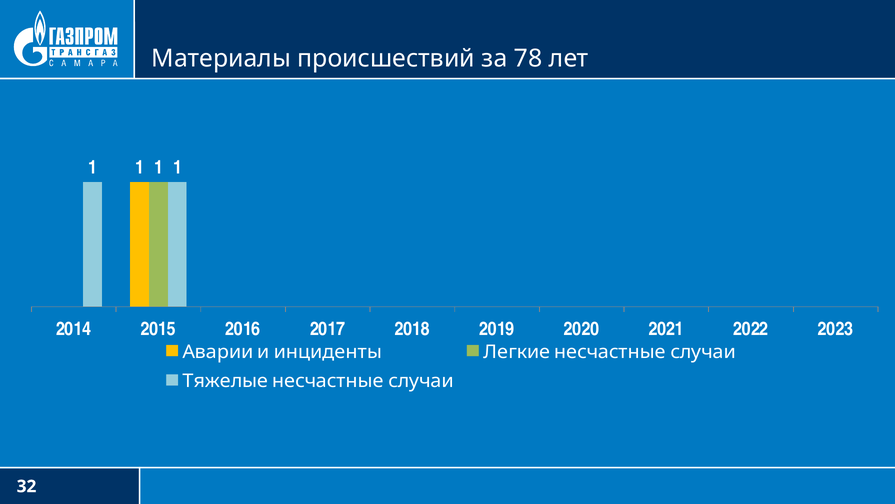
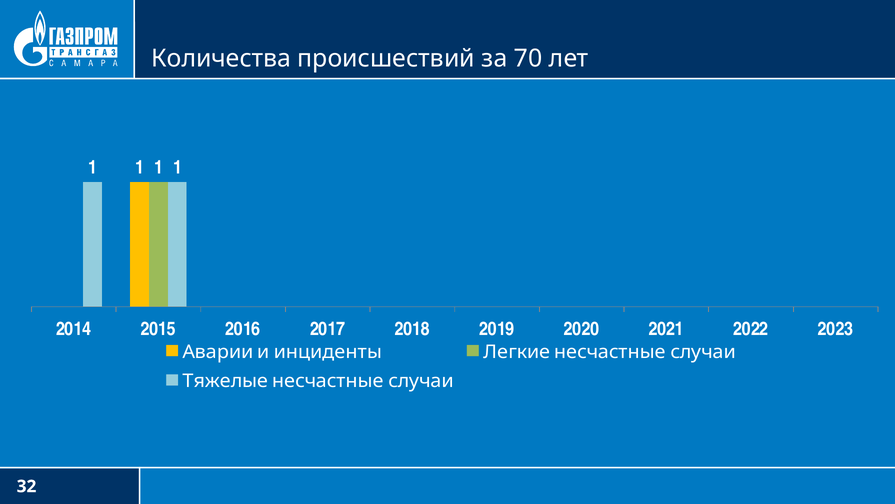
Материалы: Материалы -> Количества
78: 78 -> 70
